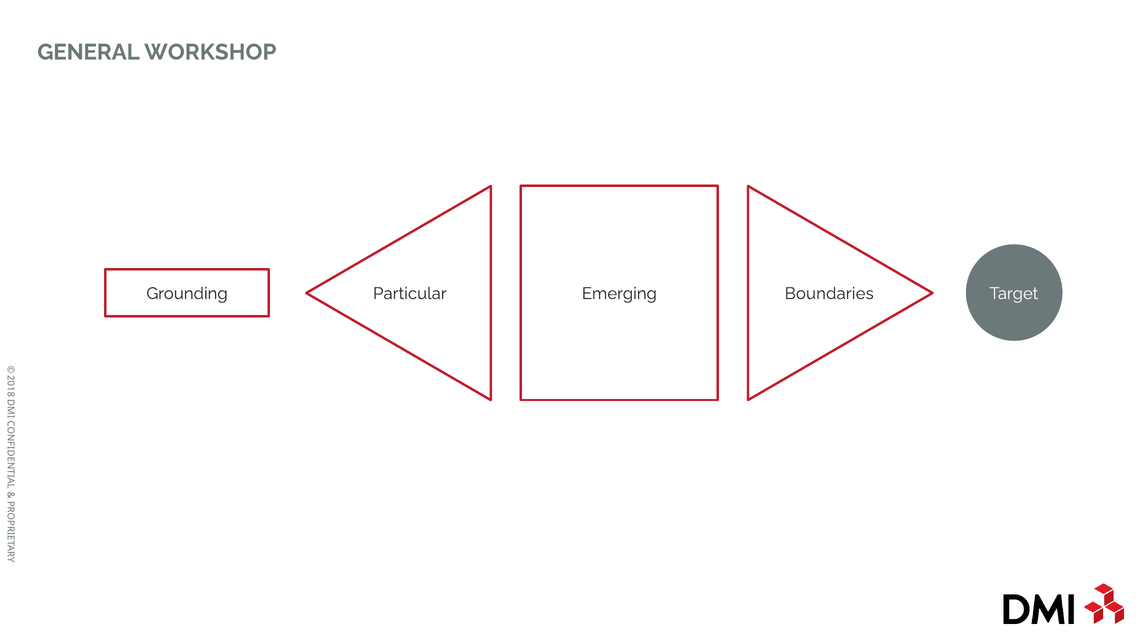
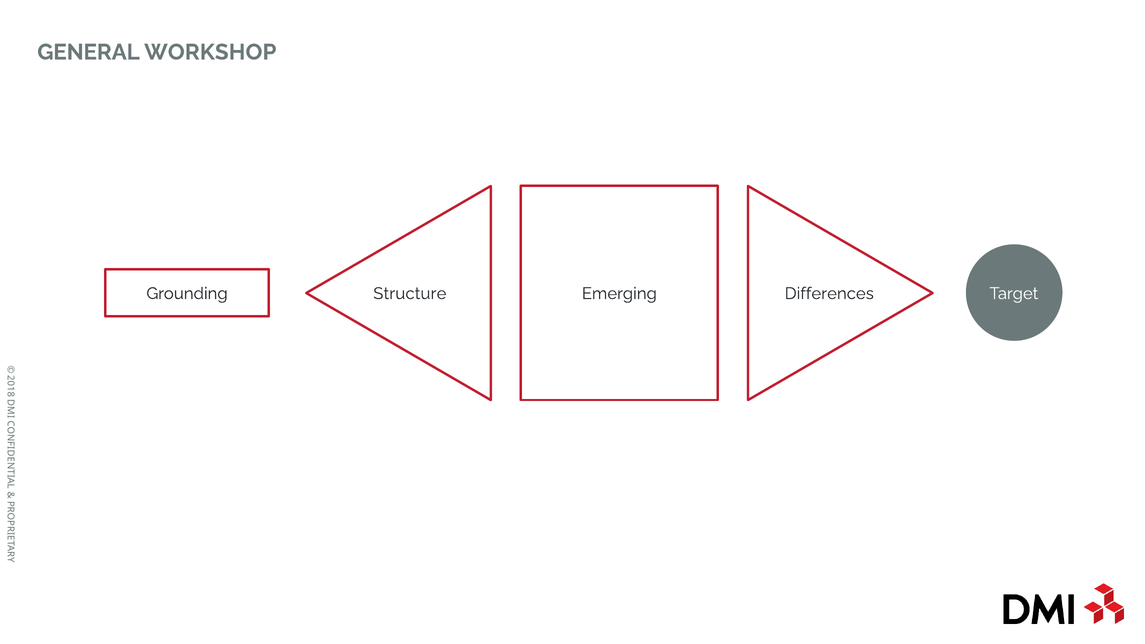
Particular: Particular -> Structure
Boundaries: Boundaries -> Differences
